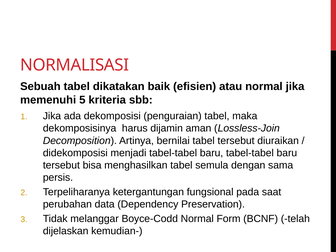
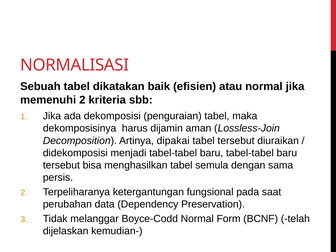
memenuhi 5: 5 -> 2
bernilai: bernilai -> dipakai
